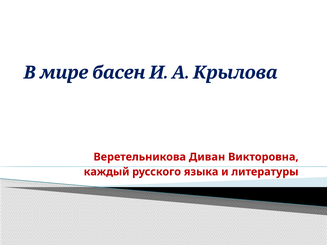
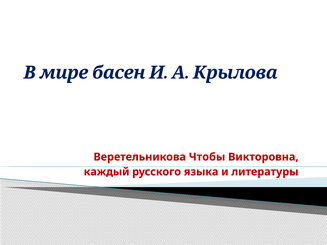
Диван: Диван -> Чтобы
